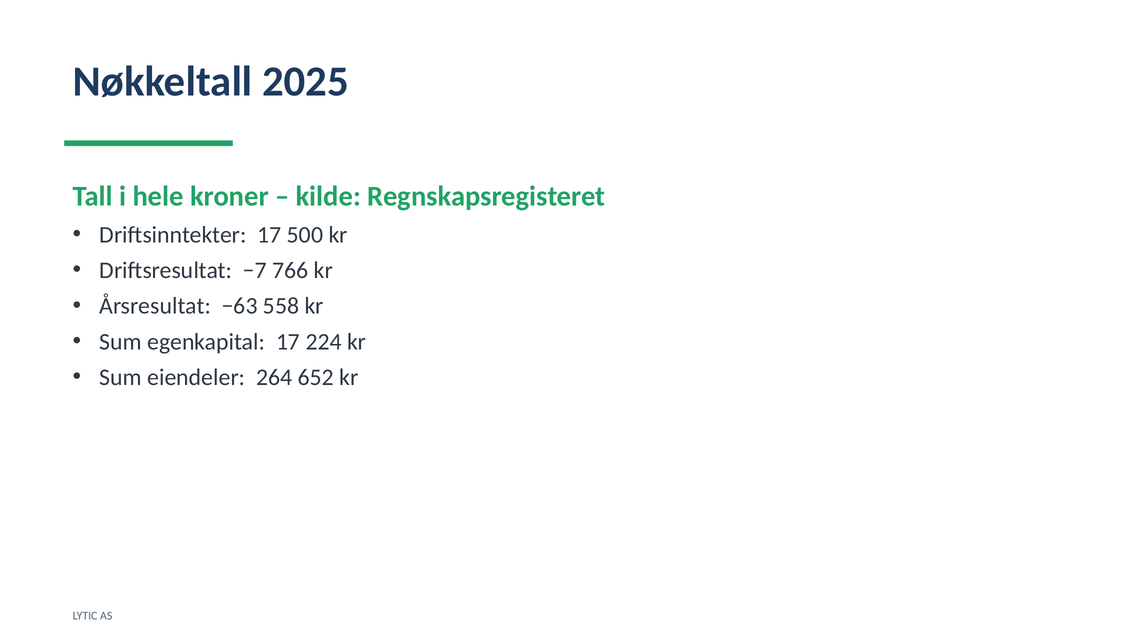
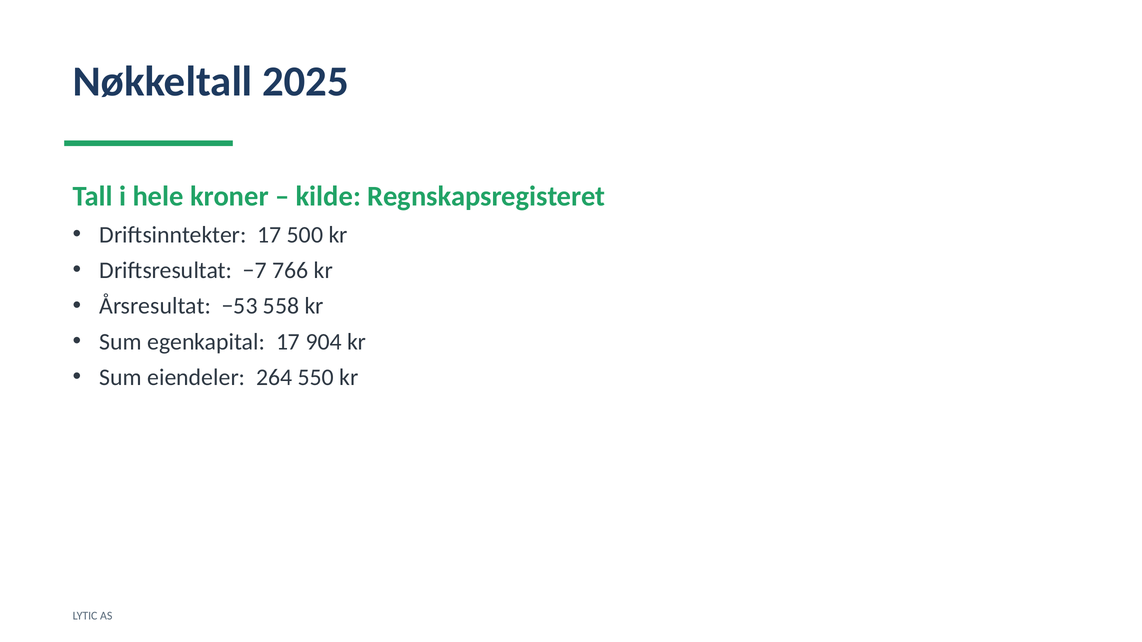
−63: −63 -> −53
224: 224 -> 904
652: 652 -> 550
